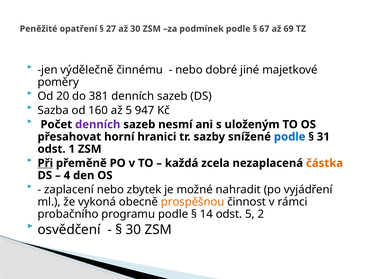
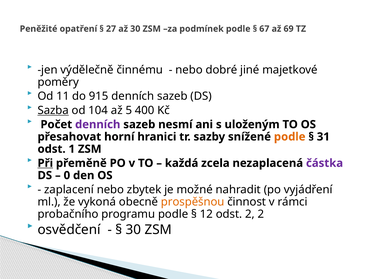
20: 20 -> 11
381: 381 -> 915
Sazba underline: none -> present
160: 160 -> 104
947: 947 -> 400
podle at (290, 137) colour: blue -> orange
částka colour: orange -> purple
4: 4 -> 0
14: 14 -> 12
odst 5: 5 -> 2
